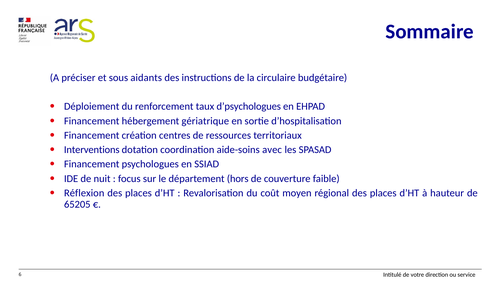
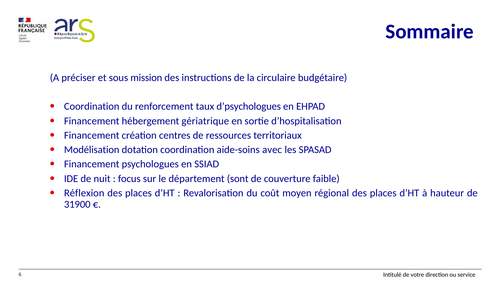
aidants: aidants -> mission
Déploiement at (92, 107): Déploiement -> Coordination
Interventions: Interventions -> Modélisation
hors: hors -> sont
65205: 65205 -> 31900
